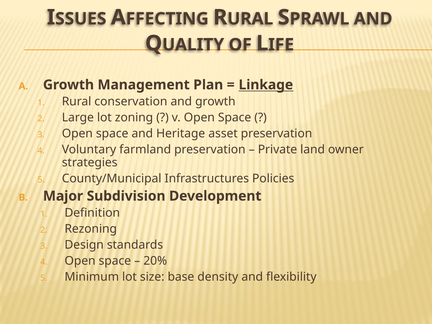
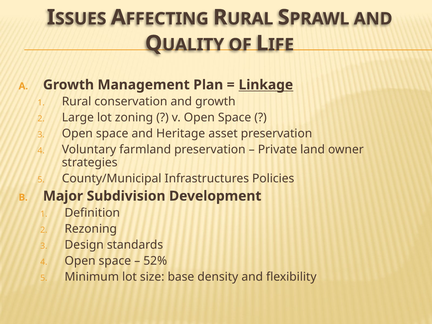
20%: 20% -> 52%
